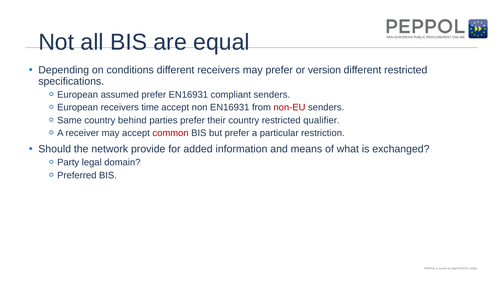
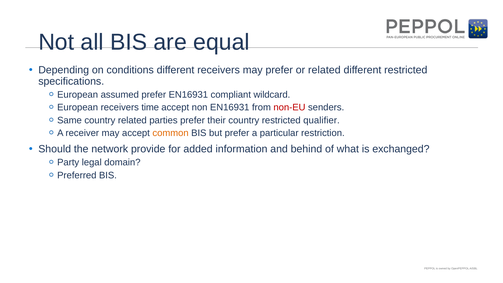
or version: version -> related
compliant senders: senders -> wildcard
country behind: behind -> related
common colour: red -> orange
means: means -> behind
